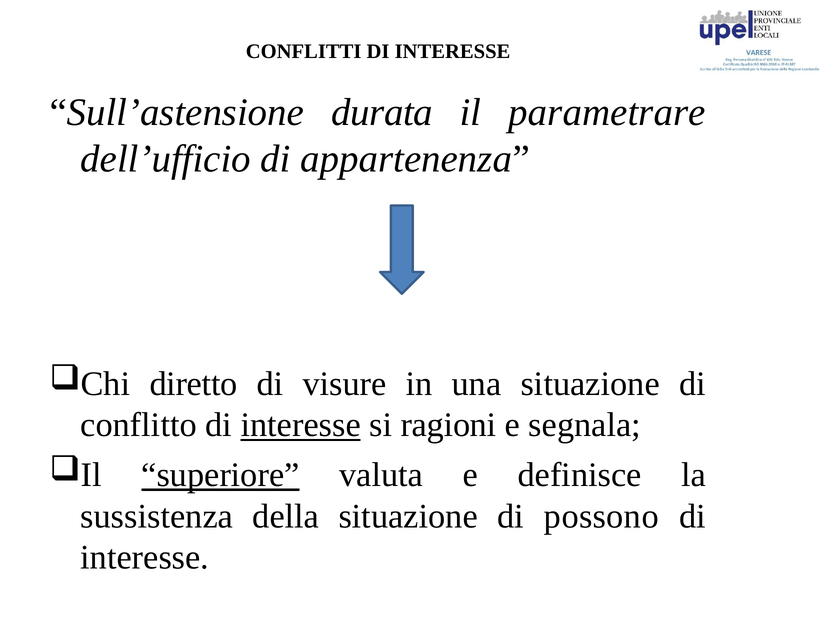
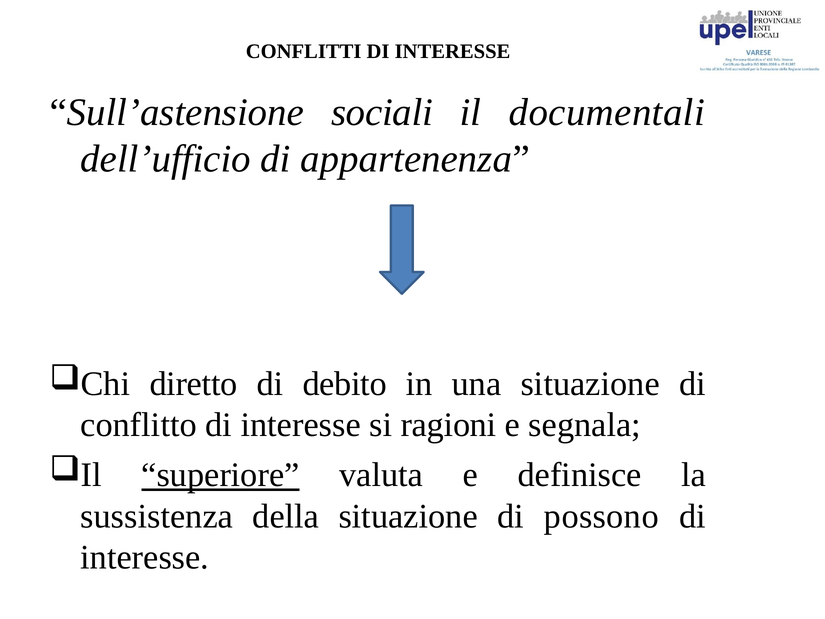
durata: durata -> sociali
parametrare: parametrare -> documentali
visure: visure -> debito
interesse at (301, 425) underline: present -> none
